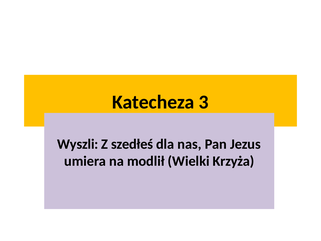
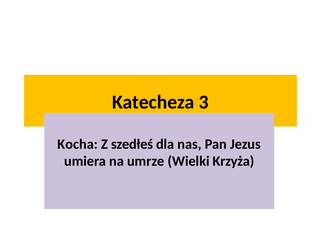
Wyszli: Wyszli -> Kocha
modlił: modlił -> umrze
